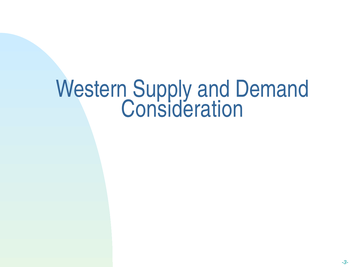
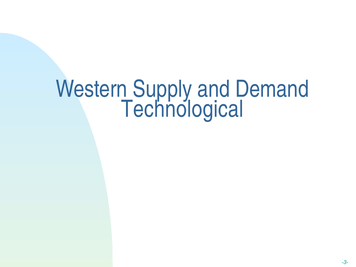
Consideration: Consideration -> Technological
